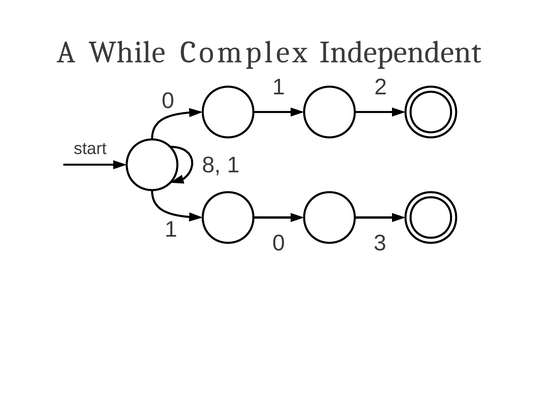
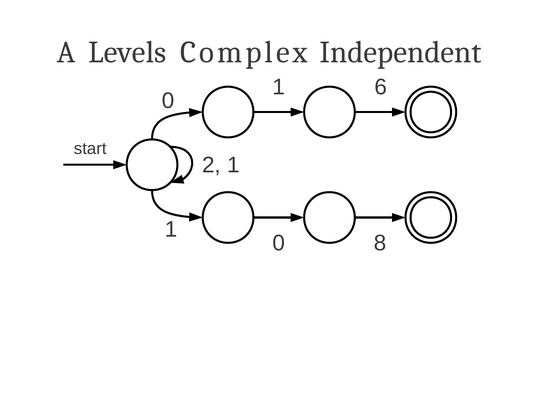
While: While -> Levels
2: 2 -> 6
8: 8 -> 2
3: 3 -> 8
